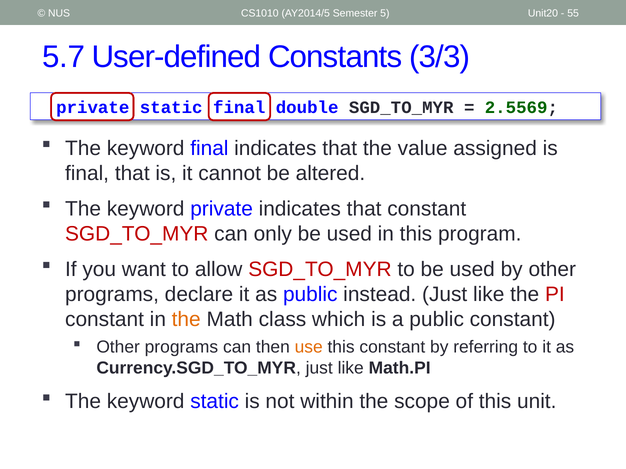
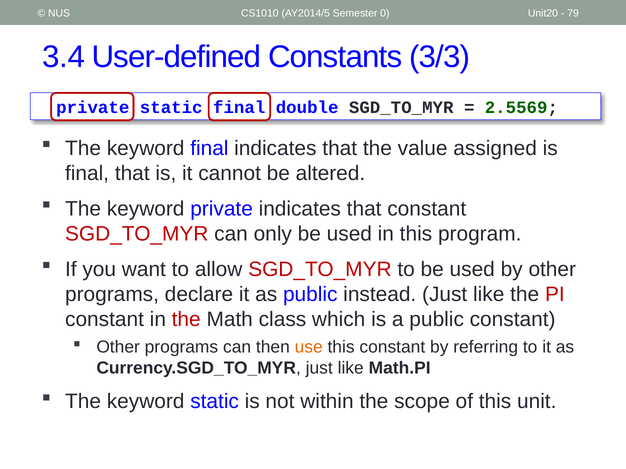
5: 5 -> 0
55: 55 -> 79
5.7: 5.7 -> 3.4
the at (186, 320) colour: orange -> red
